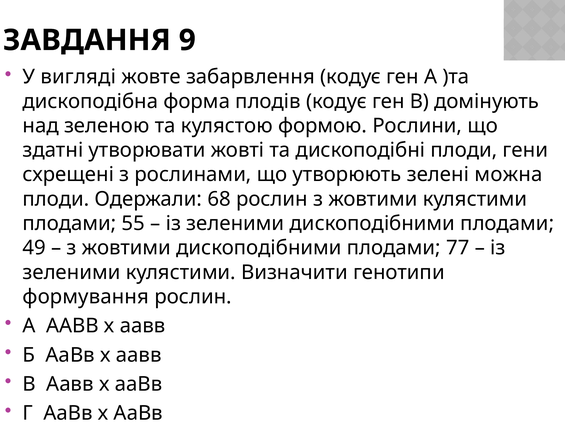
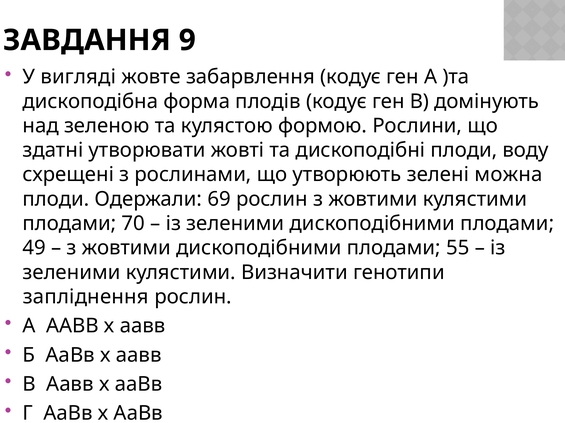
гени: гени -> воду
68: 68 -> 69
55: 55 -> 70
77: 77 -> 55
формування: формування -> запліднення
